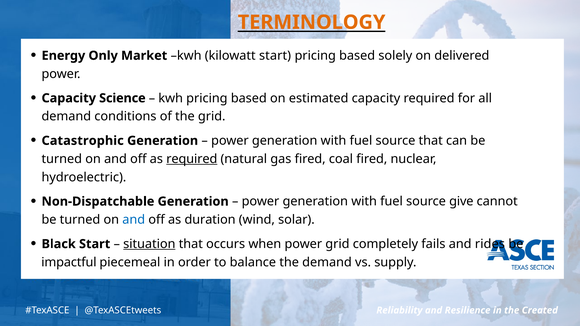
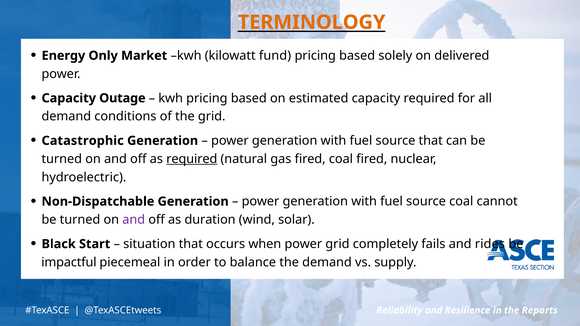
kilowatt start: start -> fund
Science: Science -> Outage
source give: give -> coal
and at (134, 220) colour: blue -> purple
situation underline: present -> none
Created: Created -> Reports
